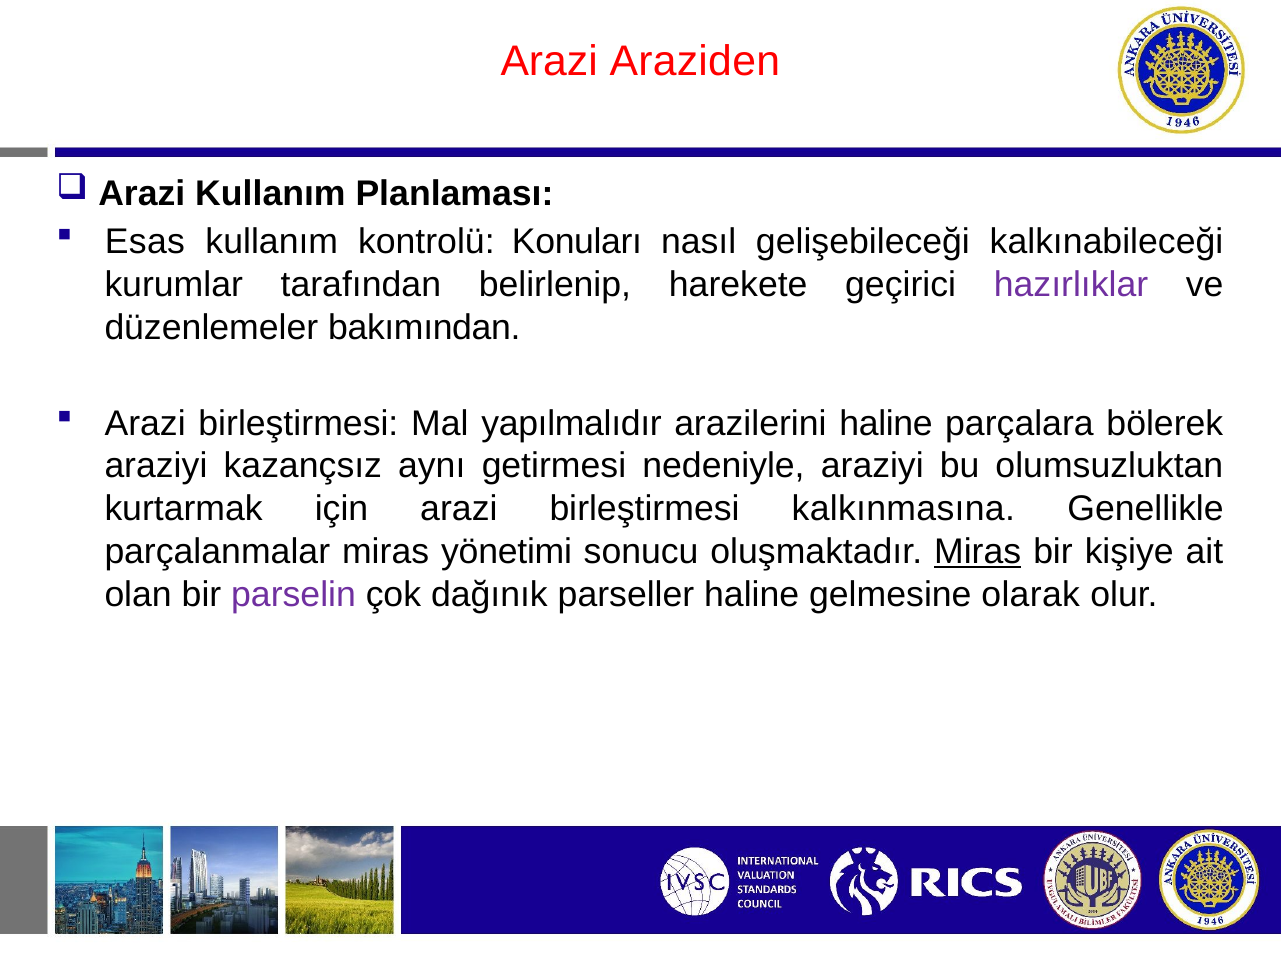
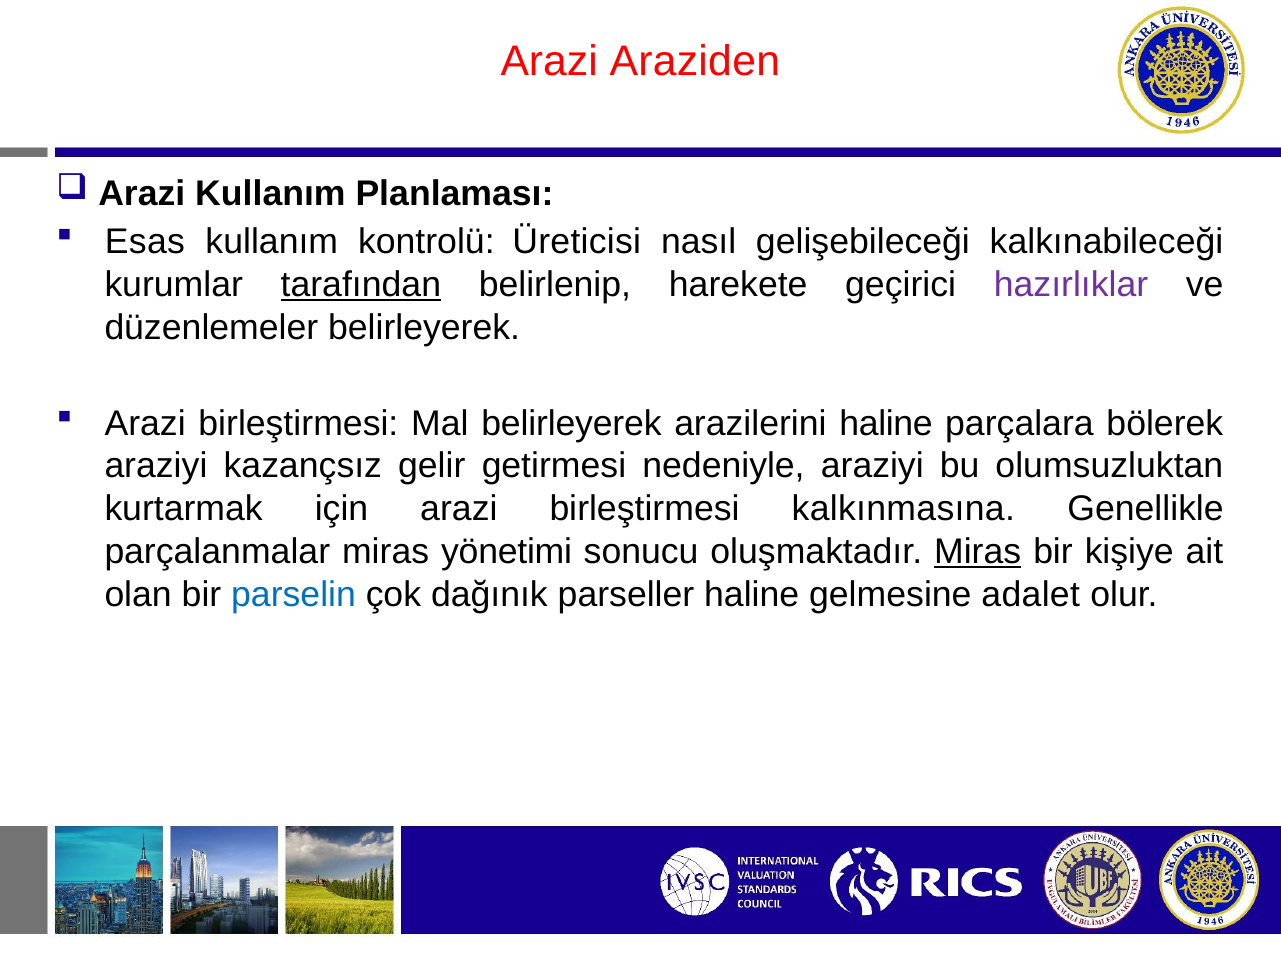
Konuları: Konuları -> Üreticisi
tarafından underline: none -> present
düzenlemeler bakımından: bakımından -> belirleyerek
Mal yapılmalıdır: yapılmalıdır -> belirleyerek
aynı: aynı -> gelir
parselin colour: purple -> blue
olarak: olarak -> adalet
